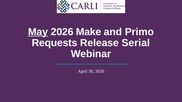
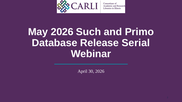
May underline: present -> none
Make: Make -> Such
Requests: Requests -> Database
